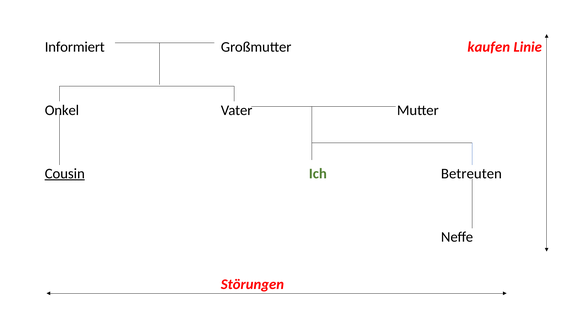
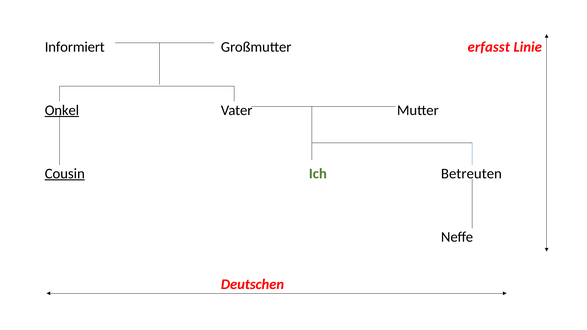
kaufen: kaufen -> erfasst
Onkel underline: none -> present
Störungen: Störungen -> Deutschen
